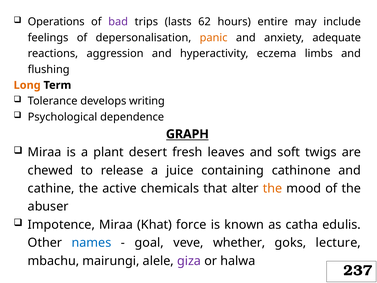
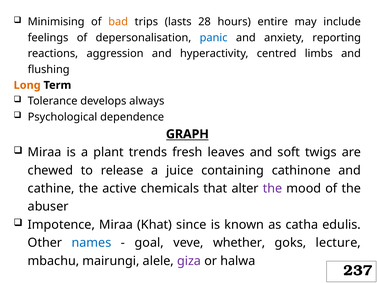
Operations: Operations -> Minimising
bad colour: purple -> orange
62: 62 -> 28
panic colour: orange -> blue
adequate: adequate -> reporting
eczema: eczema -> centred
writing: writing -> always
desert: desert -> trends
the at (273, 188) colour: orange -> purple
force: force -> since
